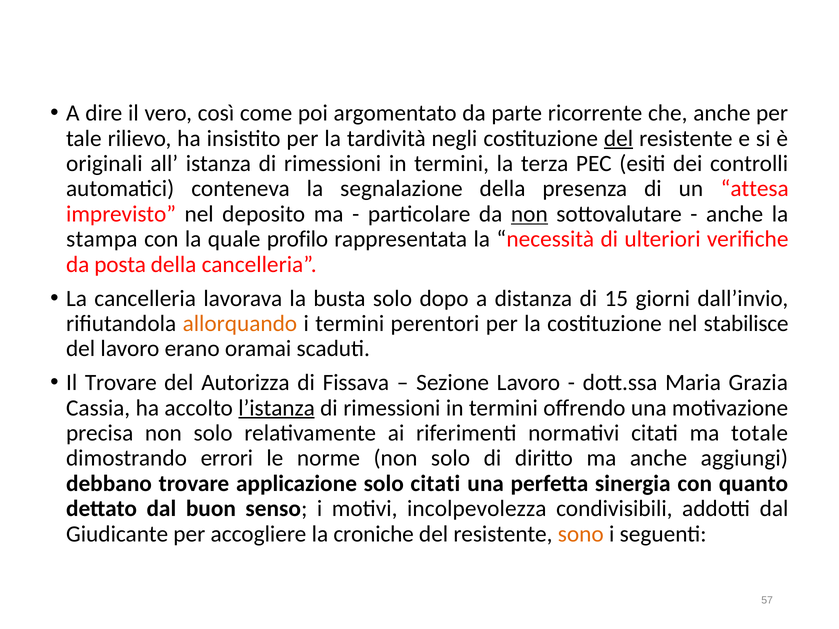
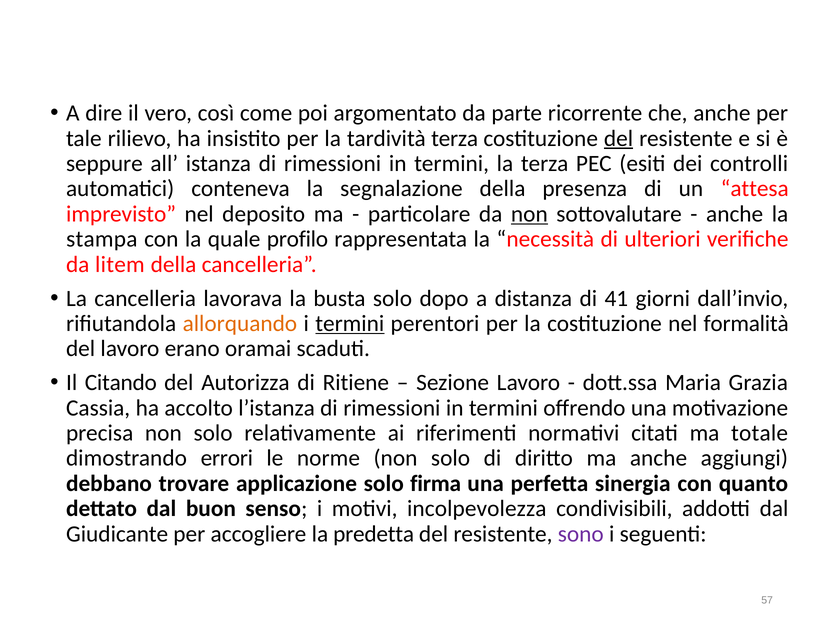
tardività negli: negli -> terza
originali: originali -> seppure
posta: posta -> litem
15: 15 -> 41
termini at (350, 324) underline: none -> present
stabilisce: stabilisce -> formalità
Il Trovare: Trovare -> Citando
Fissava: Fissava -> Ritiene
l’istanza underline: present -> none
solo citati: citati -> firma
croniche: croniche -> predetta
sono colour: orange -> purple
